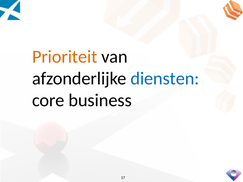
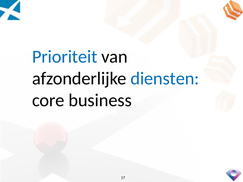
Prioriteit colour: orange -> blue
